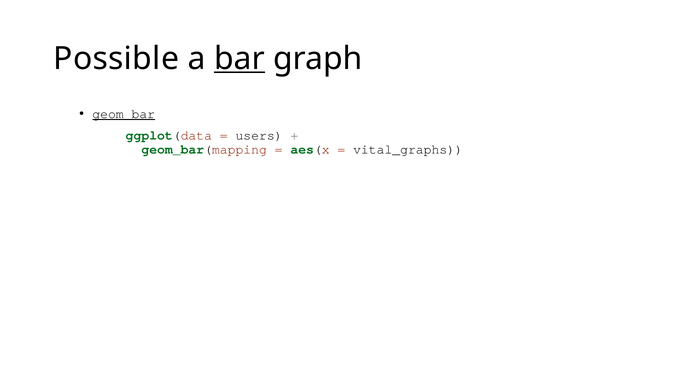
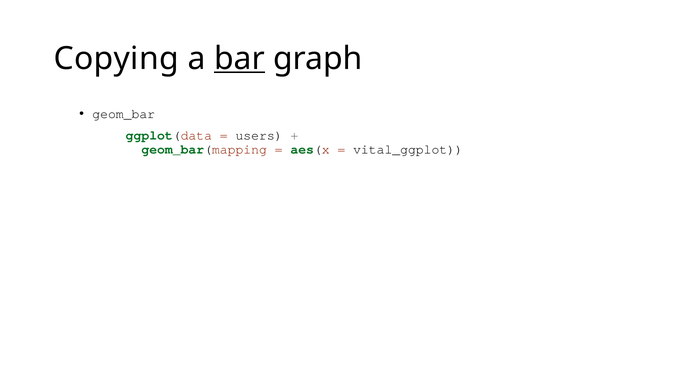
Possible: Possible -> Copying
geom_bar underline: present -> none
vital_graphs: vital_graphs -> vital_ggplot
